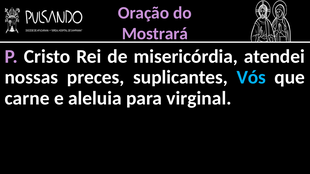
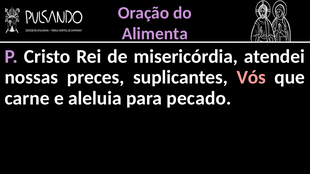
Mostrará: Mostrará -> Alimenta
Vós colour: light blue -> pink
virginal: virginal -> pecado
